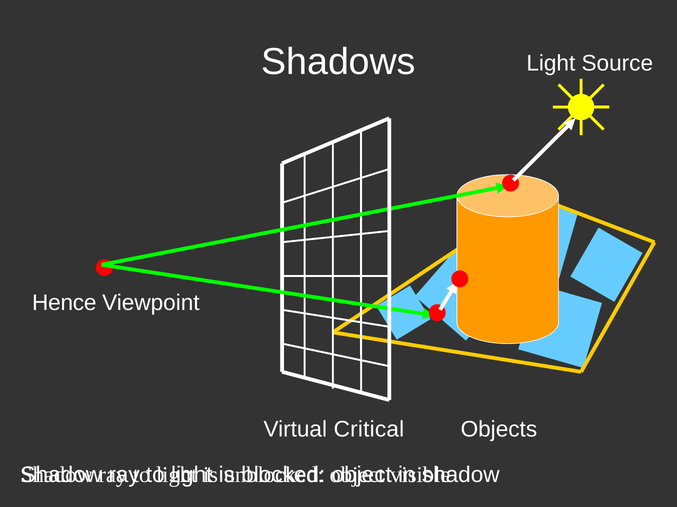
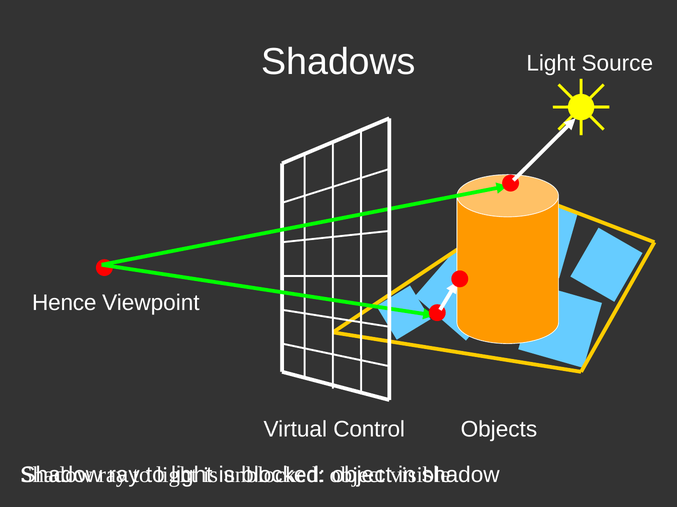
Critical: Critical -> Control
